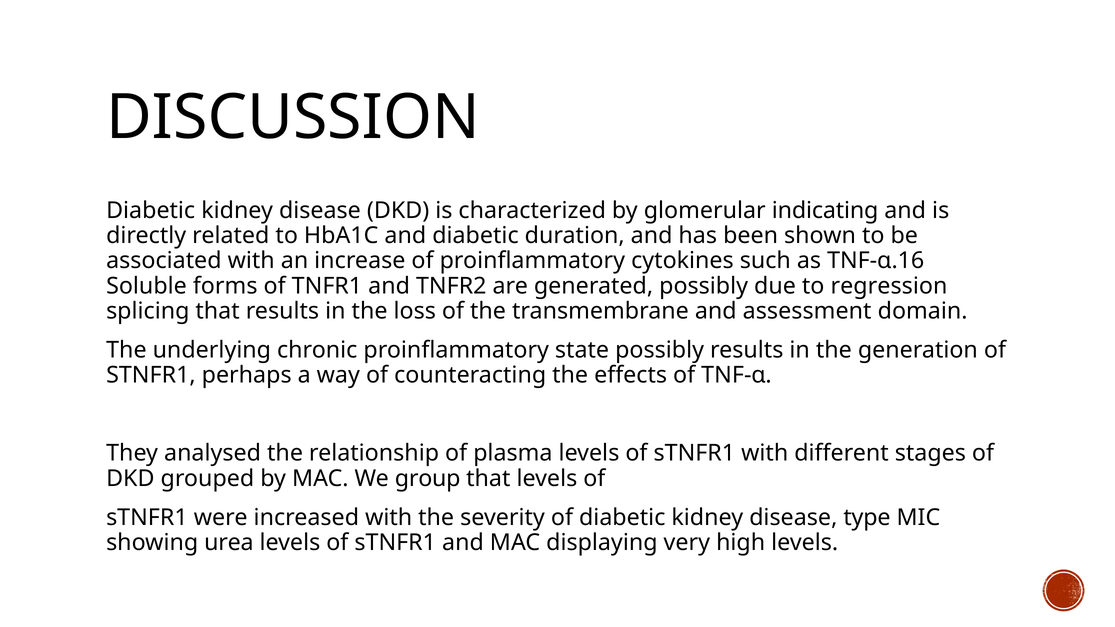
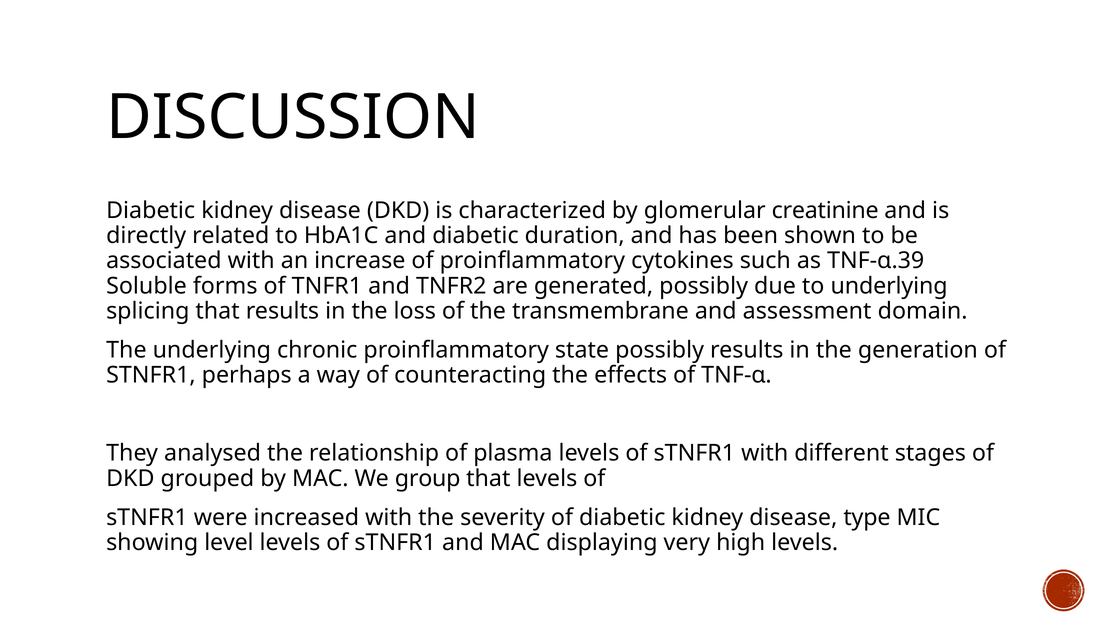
indicating: indicating -> creatinine
TNF-α.16: TNF-α.16 -> TNF-α.39
to regression: regression -> underlying
urea: urea -> level
